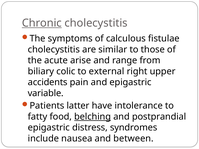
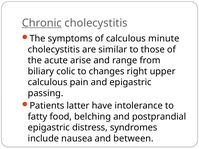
fistulae: fistulae -> minute
external: external -> changes
accidents at (48, 82): accidents -> calculous
variable: variable -> passing
belching underline: present -> none
